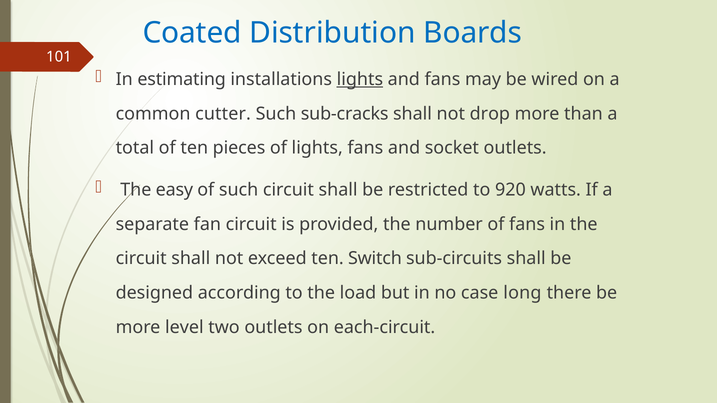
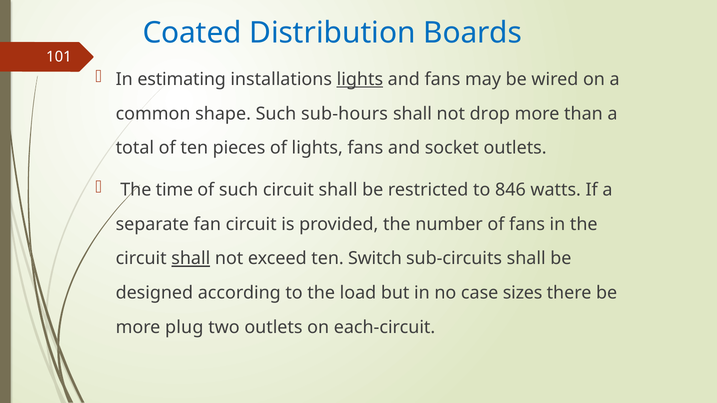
cutter: cutter -> shape
sub-cracks: sub-cracks -> sub-hours
easy: easy -> time
920: 920 -> 846
shall at (191, 259) underline: none -> present
long: long -> sizes
level: level -> plug
